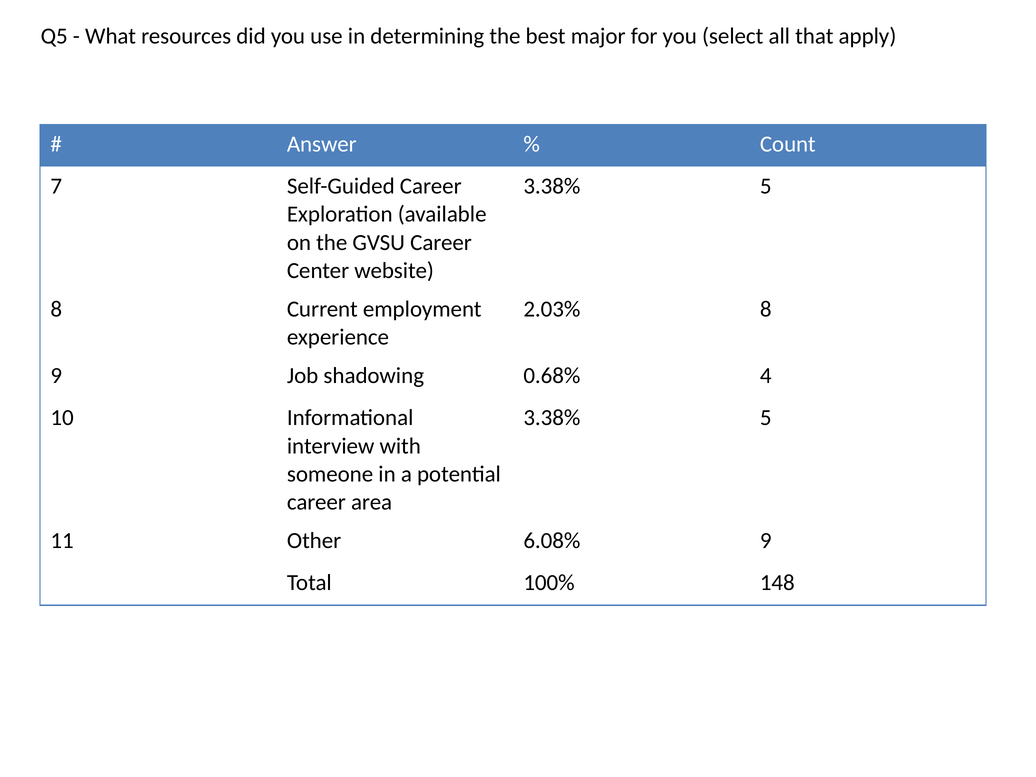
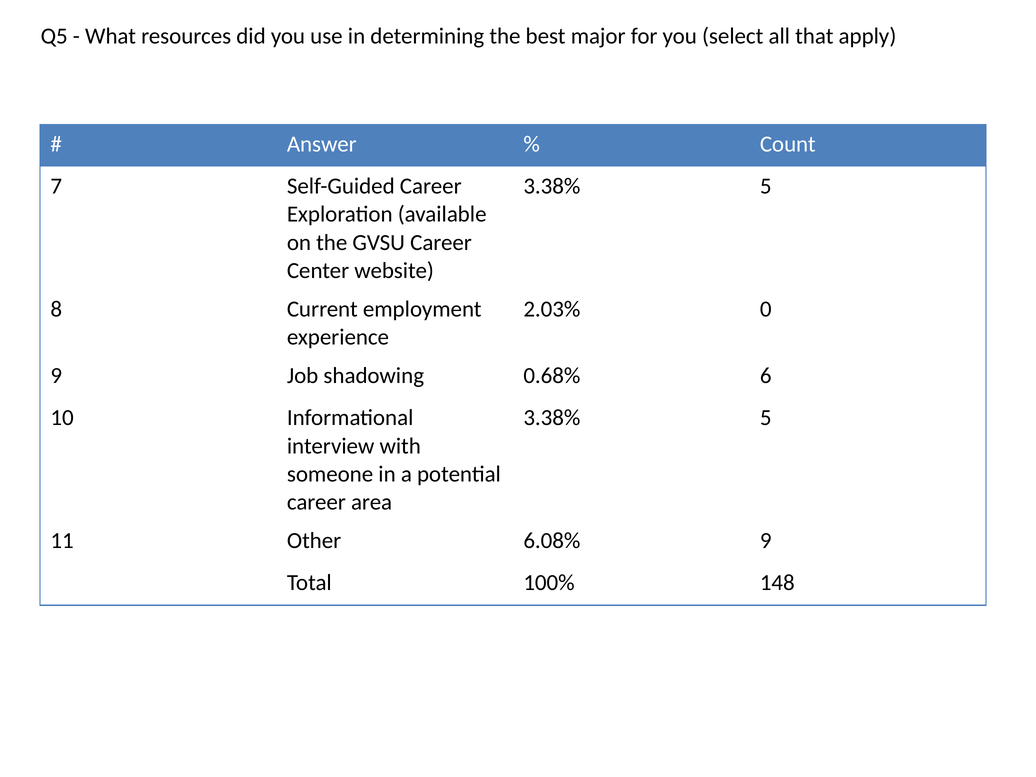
2.03% 8: 8 -> 0
4: 4 -> 6
